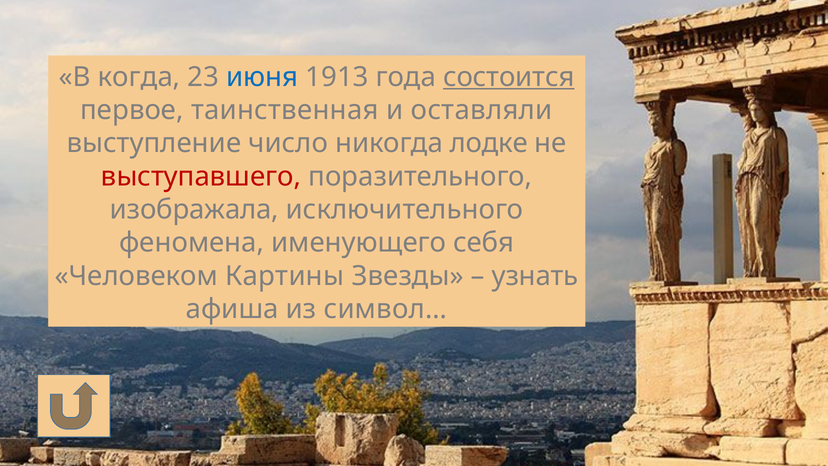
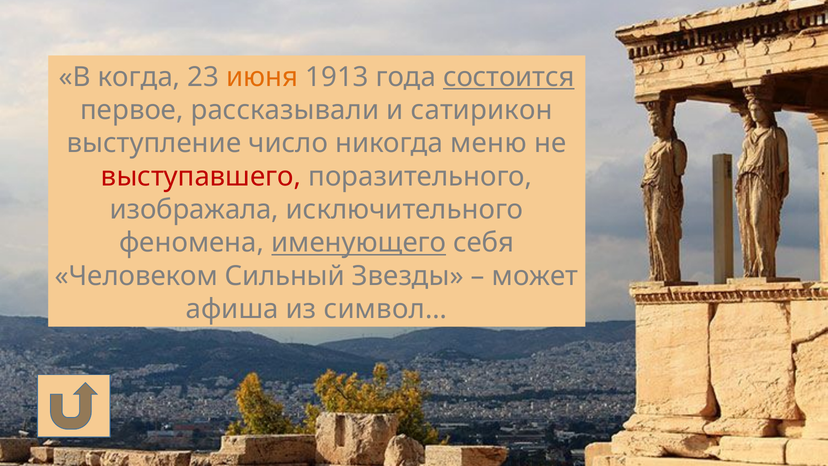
июня colour: blue -> orange
таинственная: таинственная -> рассказывали
оставляли: оставляли -> сатирикон
лодке: лодке -> меню
именующего underline: none -> present
Картины: Картины -> Сильный
узнать: узнать -> может
